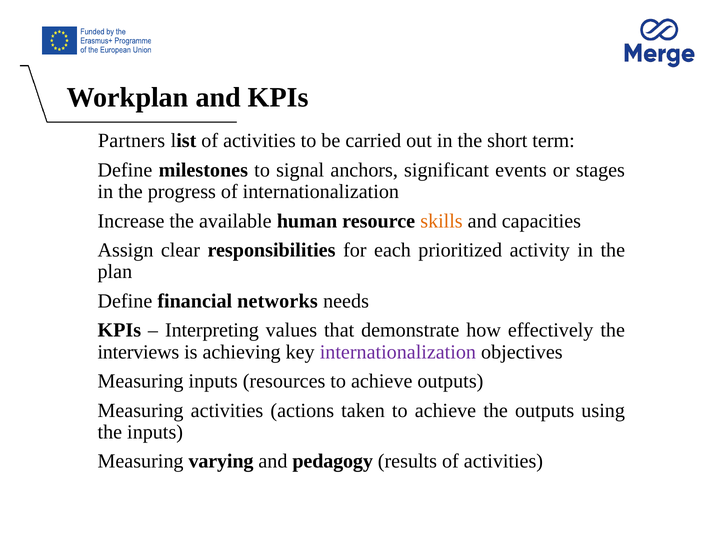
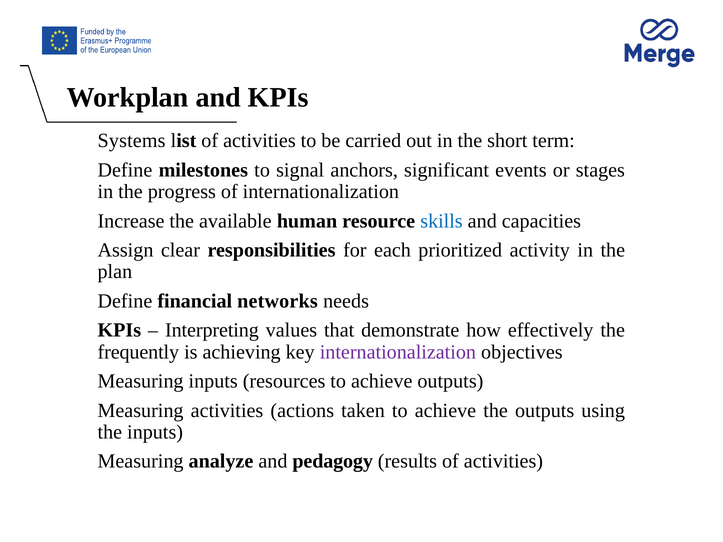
Partners: Partners -> Systems
skills colour: orange -> blue
interviews: interviews -> frequently
varying: varying -> analyze
